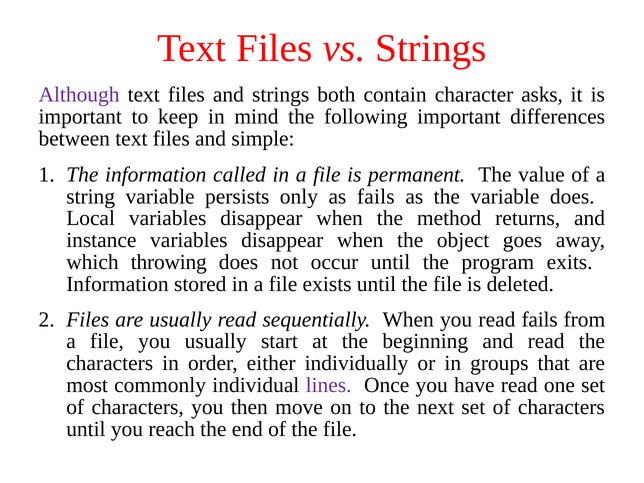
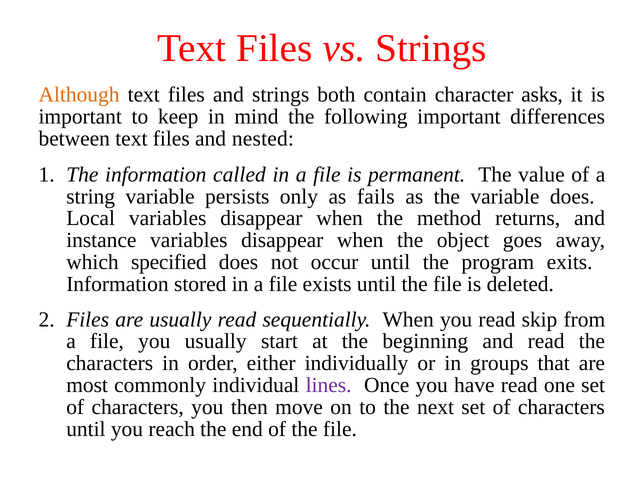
Although colour: purple -> orange
simple: simple -> nested
throwing: throwing -> specified
read fails: fails -> skip
